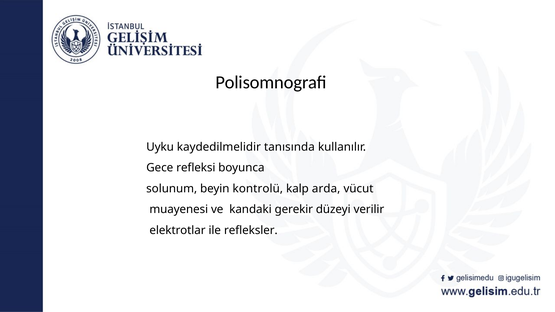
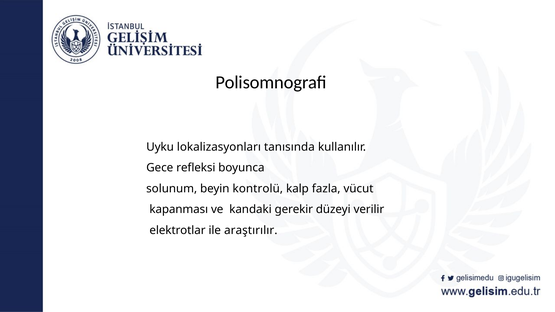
kaydedilmelidir: kaydedilmelidir -> lokalizasyonları
arda: arda -> fazla
muayenesi: muayenesi -> kapanması
refleksler: refleksler -> araştırılır
